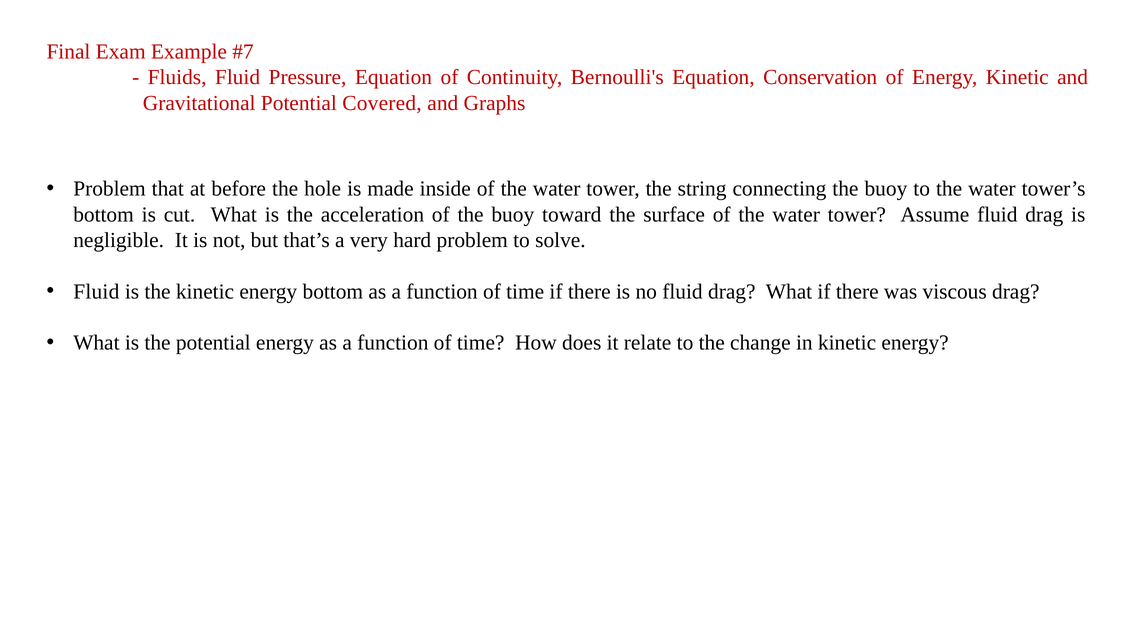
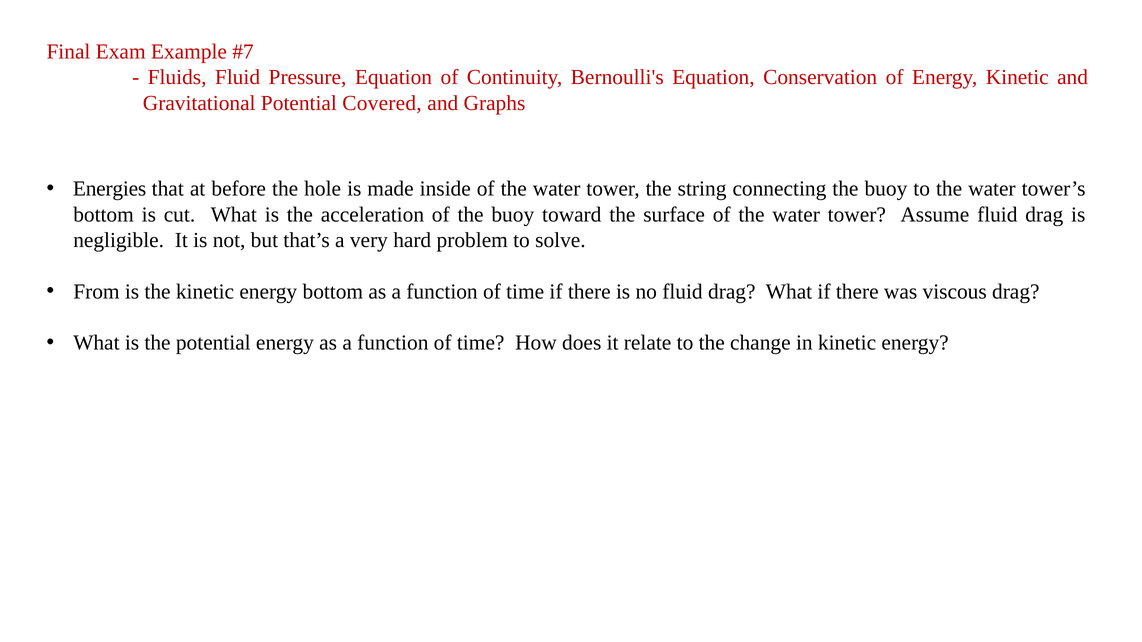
Problem at (109, 189): Problem -> Energies
Fluid at (96, 292): Fluid -> From
